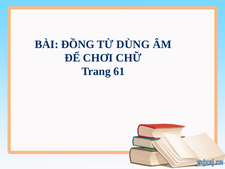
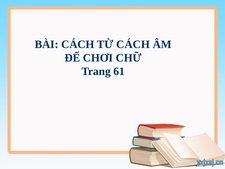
BÀI ĐỒNG: ĐỒNG -> CÁCH
TỪ DÙNG: DÙNG -> CÁCH
